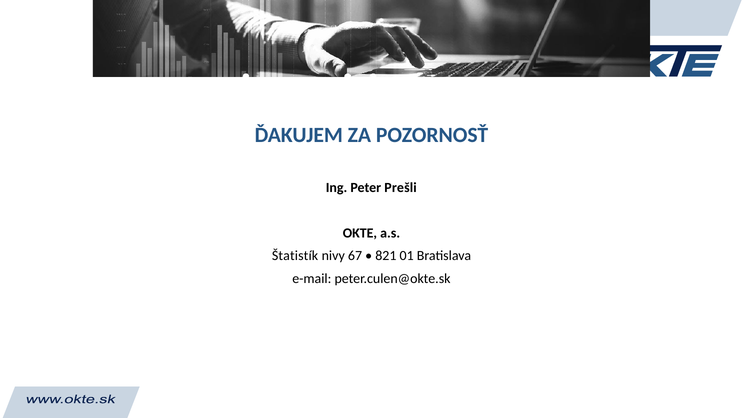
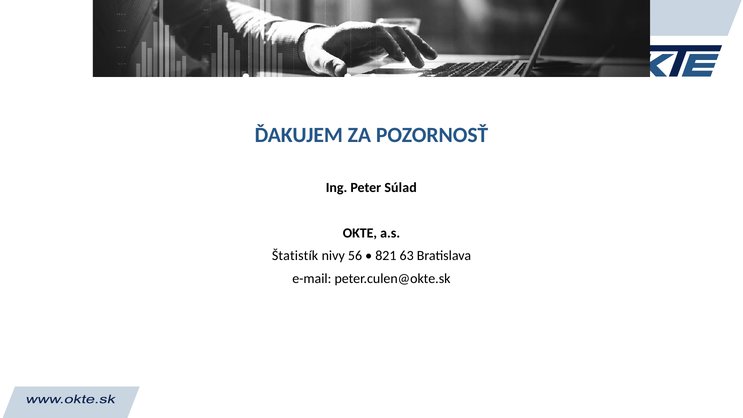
Prešli: Prešli -> Súlad
67: 67 -> 56
01: 01 -> 63
